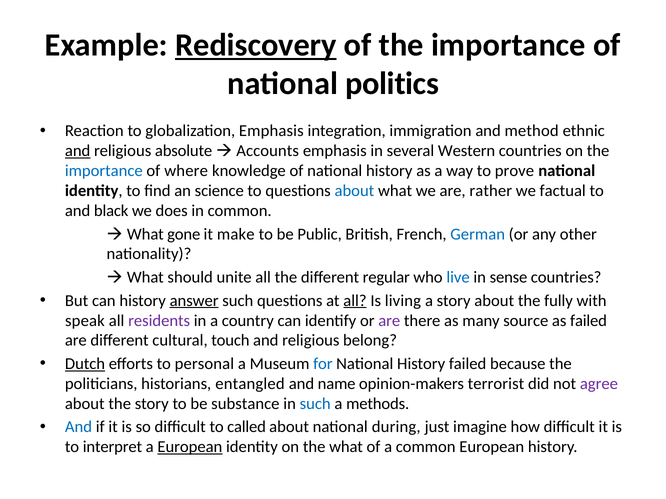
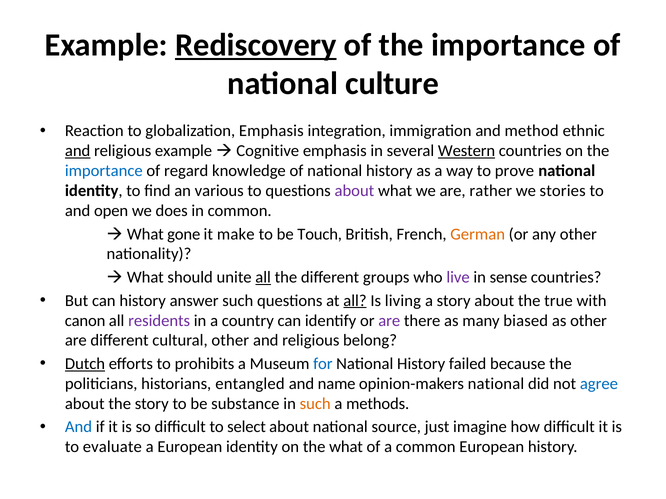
politics: politics -> culture
religious absolute: absolute -> example
Accounts: Accounts -> Cognitive
Western underline: none -> present
where: where -> regard
science: science -> various
about at (354, 191) colour: blue -> purple
factual: factual -> stories
black: black -> open
Public: Public -> Touch
German colour: blue -> orange
all at (263, 278) underline: none -> present
regular: regular -> groups
live colour: blue -> purple
answer underline: present -> none
fully: fully -> true
speak: speak -> canon
source: source -> biased
as failed: failed -> other
cultural touch: touch -> other
personal: personal -> prohibits
opinion-makers terrorist: terrorist -> national
agree colour: purple -> blue
such at (315, 404) colour: blue -> orange
called: called -> select
during: during -> source
interpret: interpret -> evaluate
European at (190, 447) underline: present -> none
